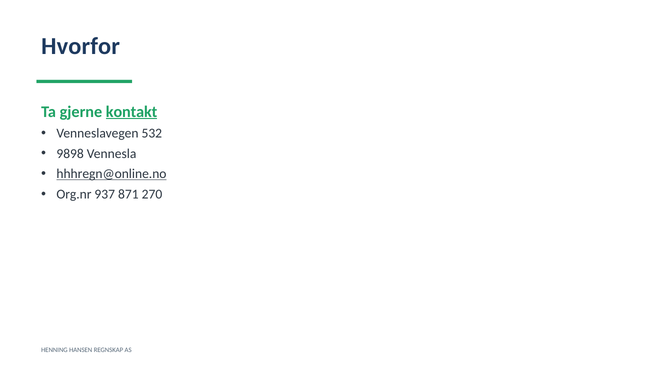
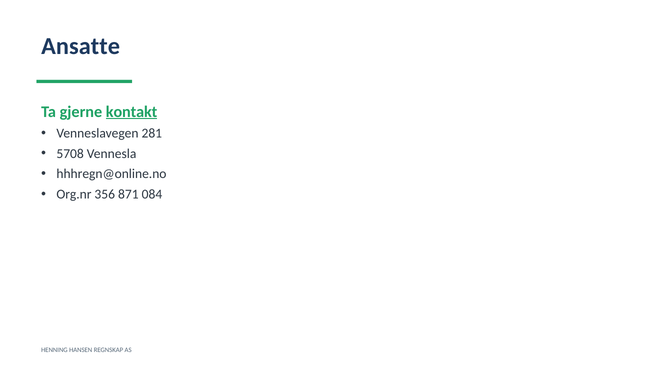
Hvorfor: Hvorfor -> Ansatte
532: 532 -> 281
9898: 9898 -> 5708
hhhregn@online.no underline: present -> none
937: 937 -> 356
270: 270 -> 084
